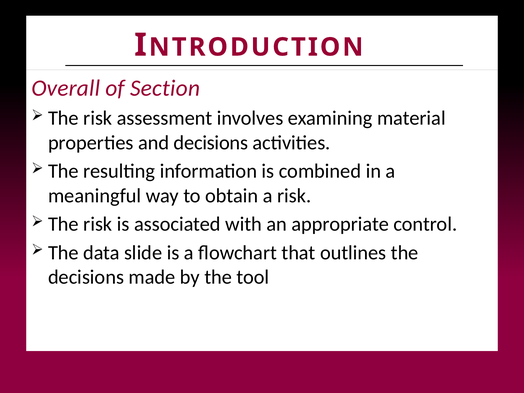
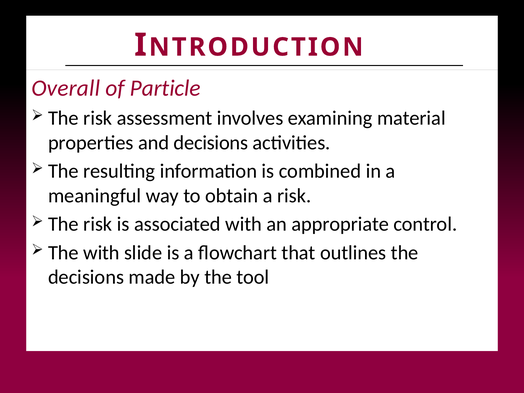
Section: Section -> Particle
The data: data -> with
